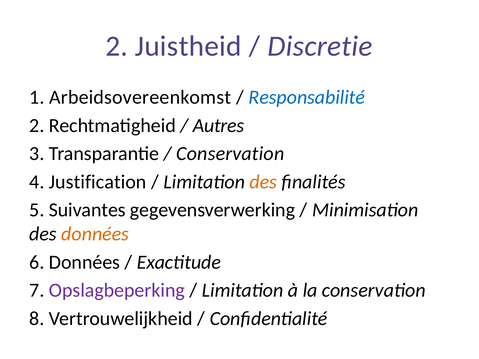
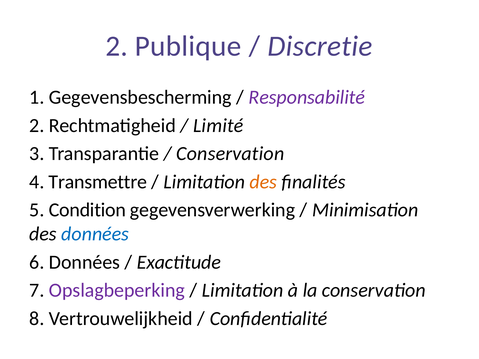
Juistheid: Juistheid -> Publique
Arbeidsovereenkomst: Arbeidsovereenkomst -> Gegevensbescherming
Responsabilité colour: blue -> purple
Autres: Autres -> Limité
Justification: Justification -> Transmettre
Suivantes: Suivantes -> Condition
données at (95, 234) colour: orange -> blue
